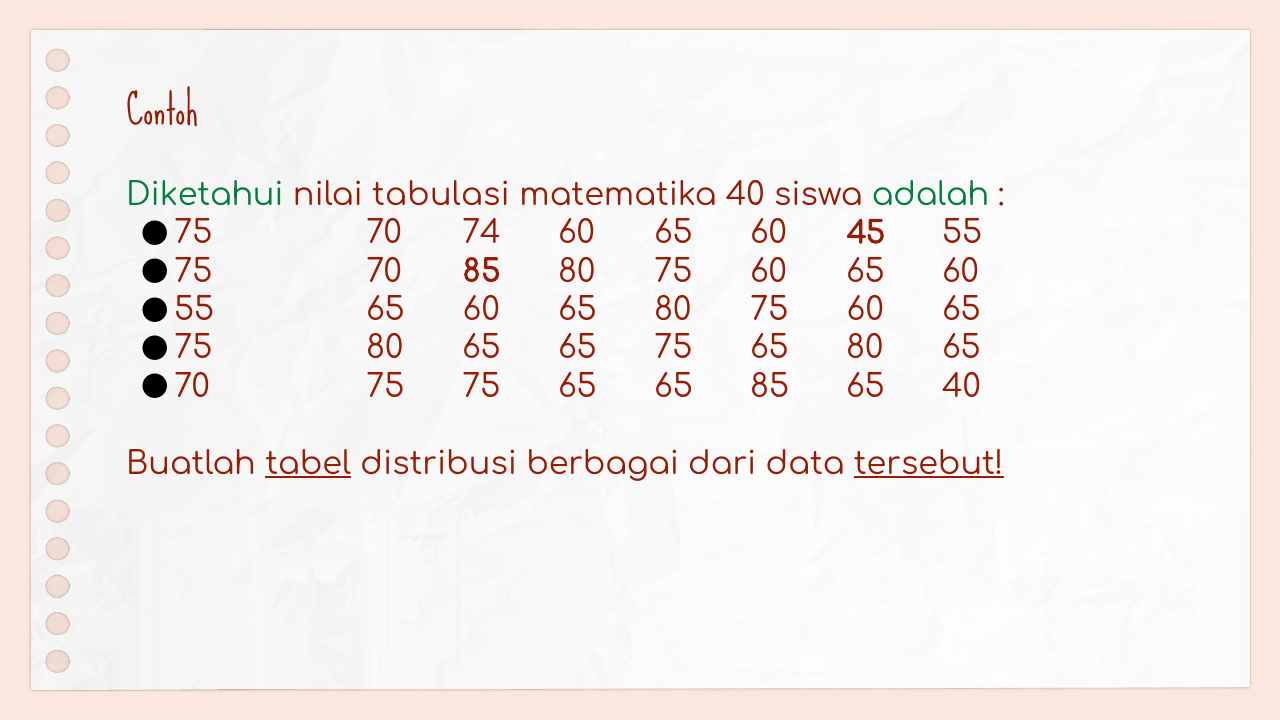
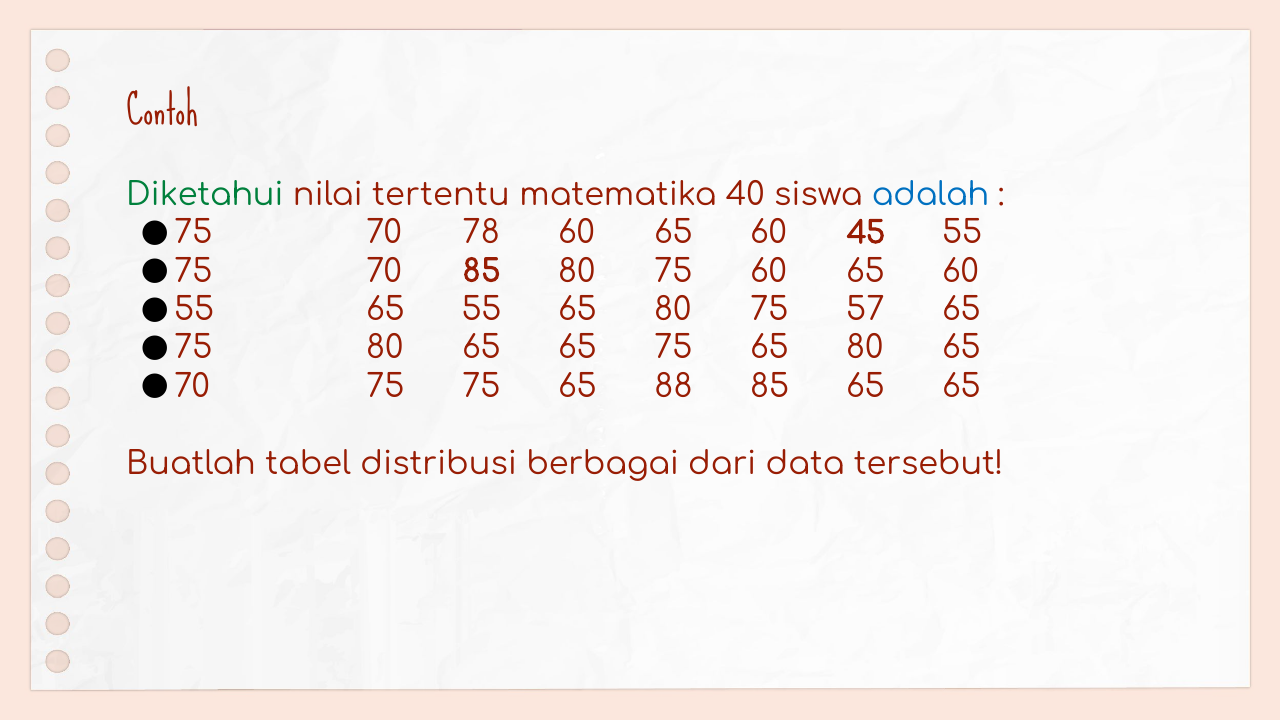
tabulasi: tabulasi -> tertentu
adalah colour: green -> blue
74: 74 -> 78
55 65 60: 60 -> 55
65 80 75 60: 60 -> 57
75 65 65: 65 -> 88
85 65 40: 40 -> 65
tabel underline: present -> none
tersebut underline: present -> none
